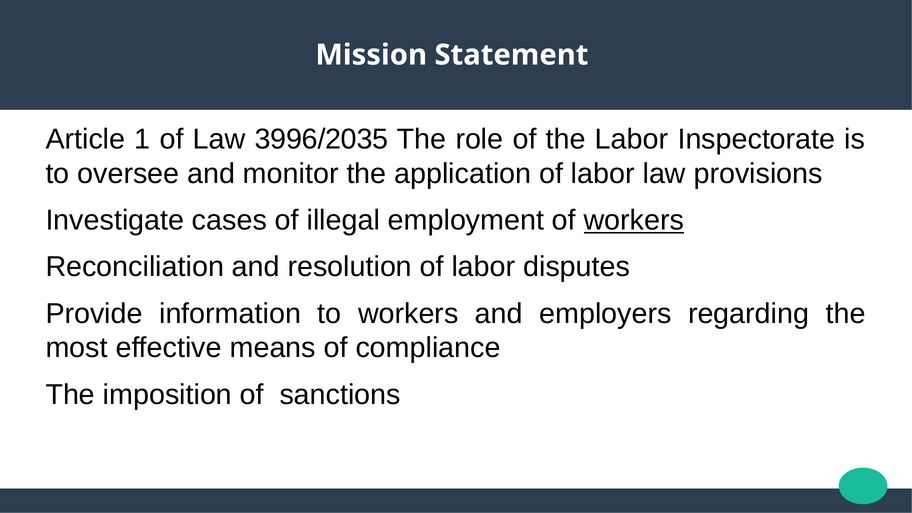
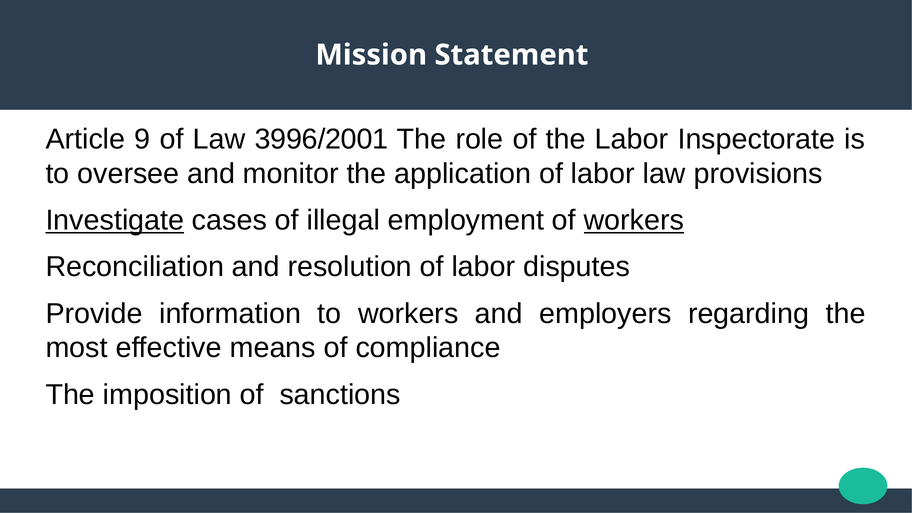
1: 1 -> 9
3996/2035: 3996/2035 -> 3996/2001
Investigate underline: none -> present
